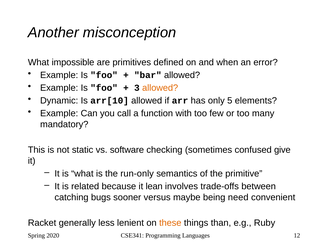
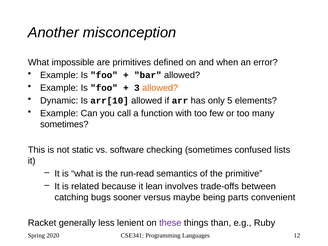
mandatory at (64, 124): mandatory -> sometimes
give: give -> lists
run-only: run-only -> run-read
need: need -> parts
these colour: orange -> purple
